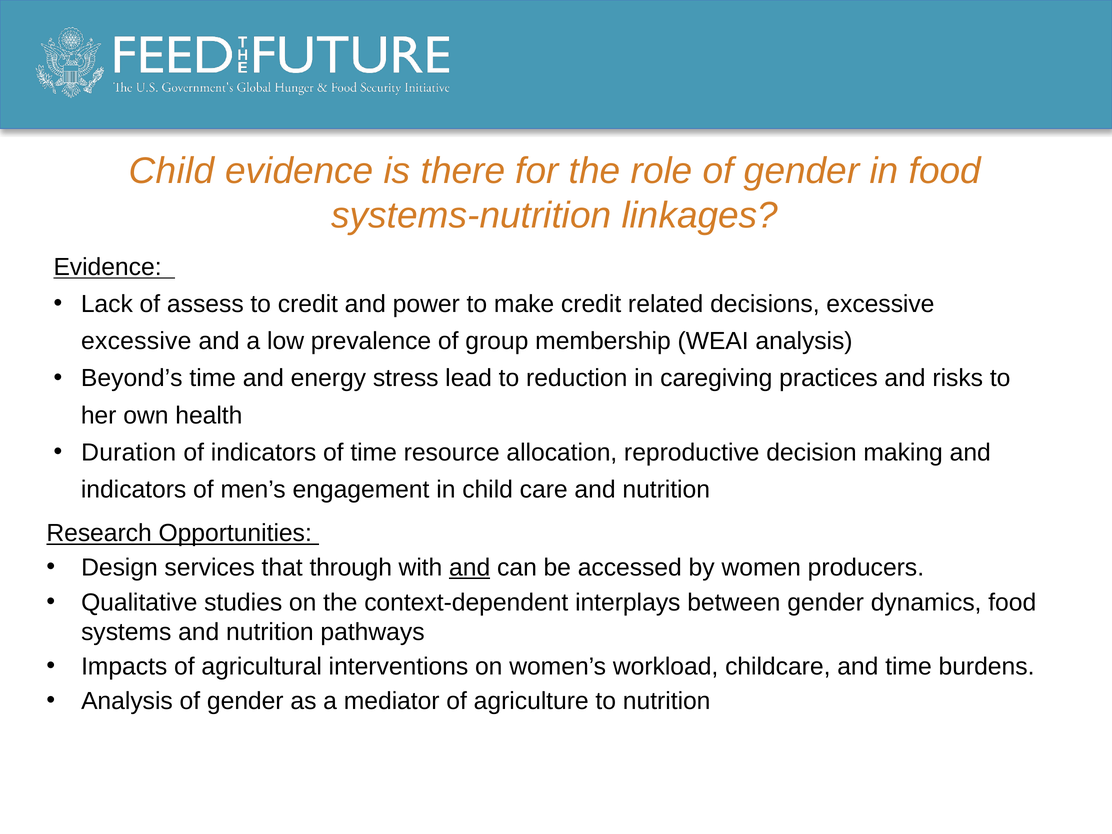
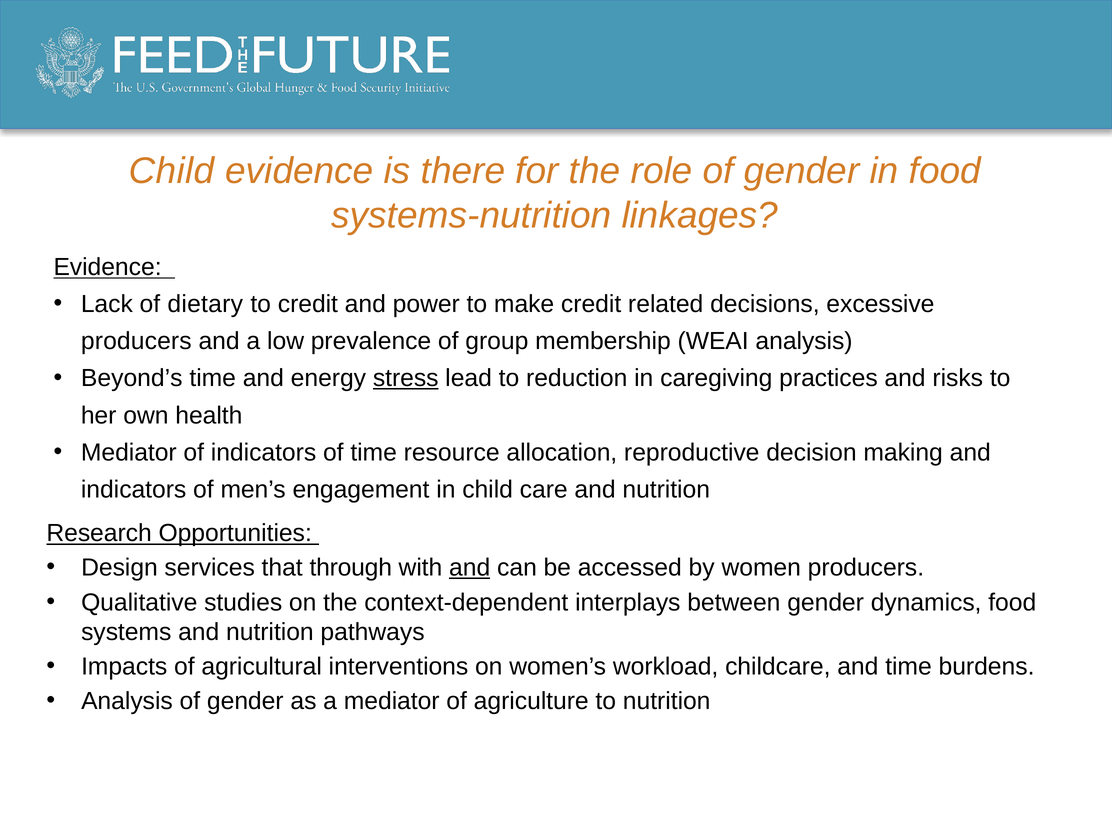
assess: assess -> dietary
excessive at (136, 341): excessive -> producers
stress underline: none -> present
Duration at (129, 452): Duration -> Mediator
